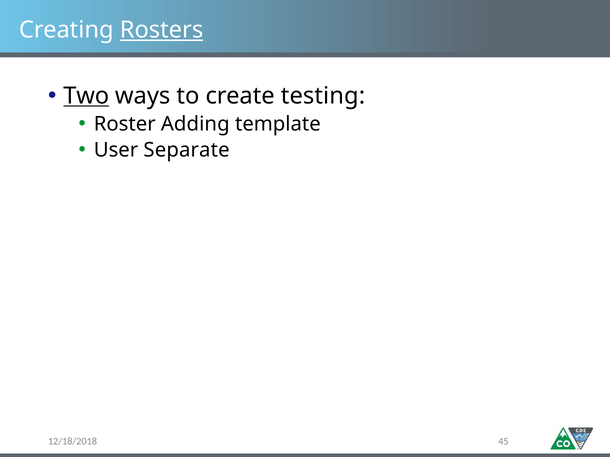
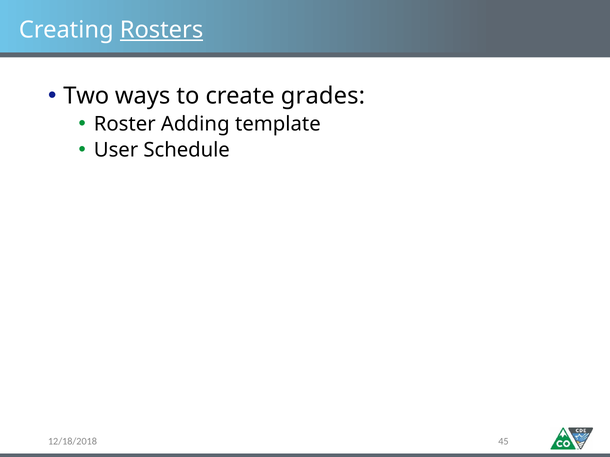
Two underline: present -> none
testing: testing -> grades
Separate: Separate -> Schedule
